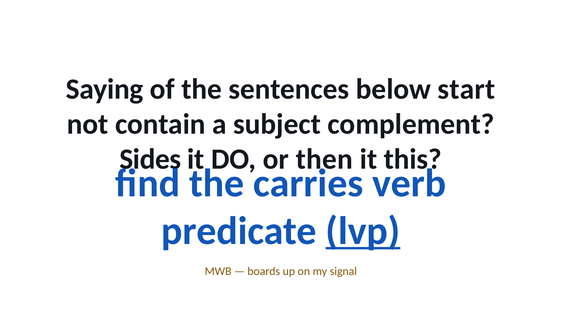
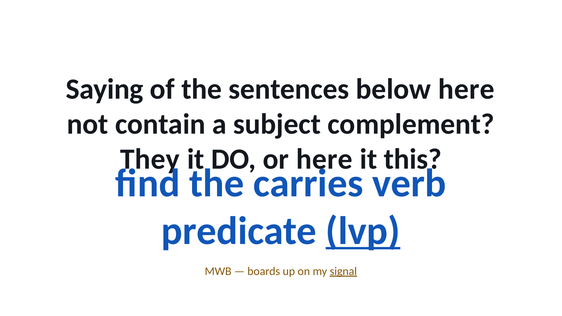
below start: start -> here
Sides: Sides -> They
or then: then -> here
signal underline: none -> present
